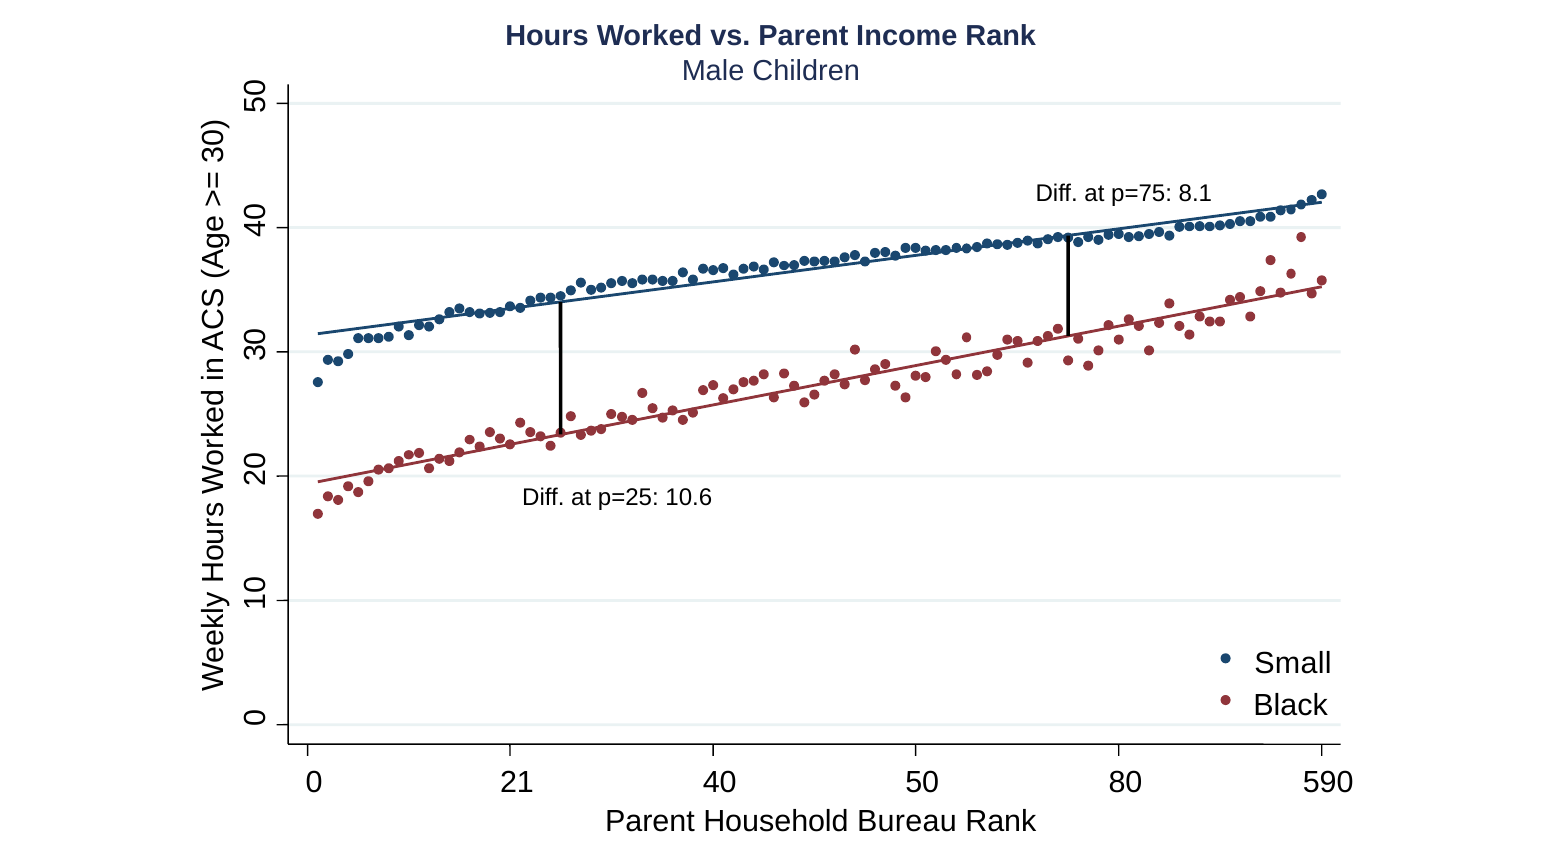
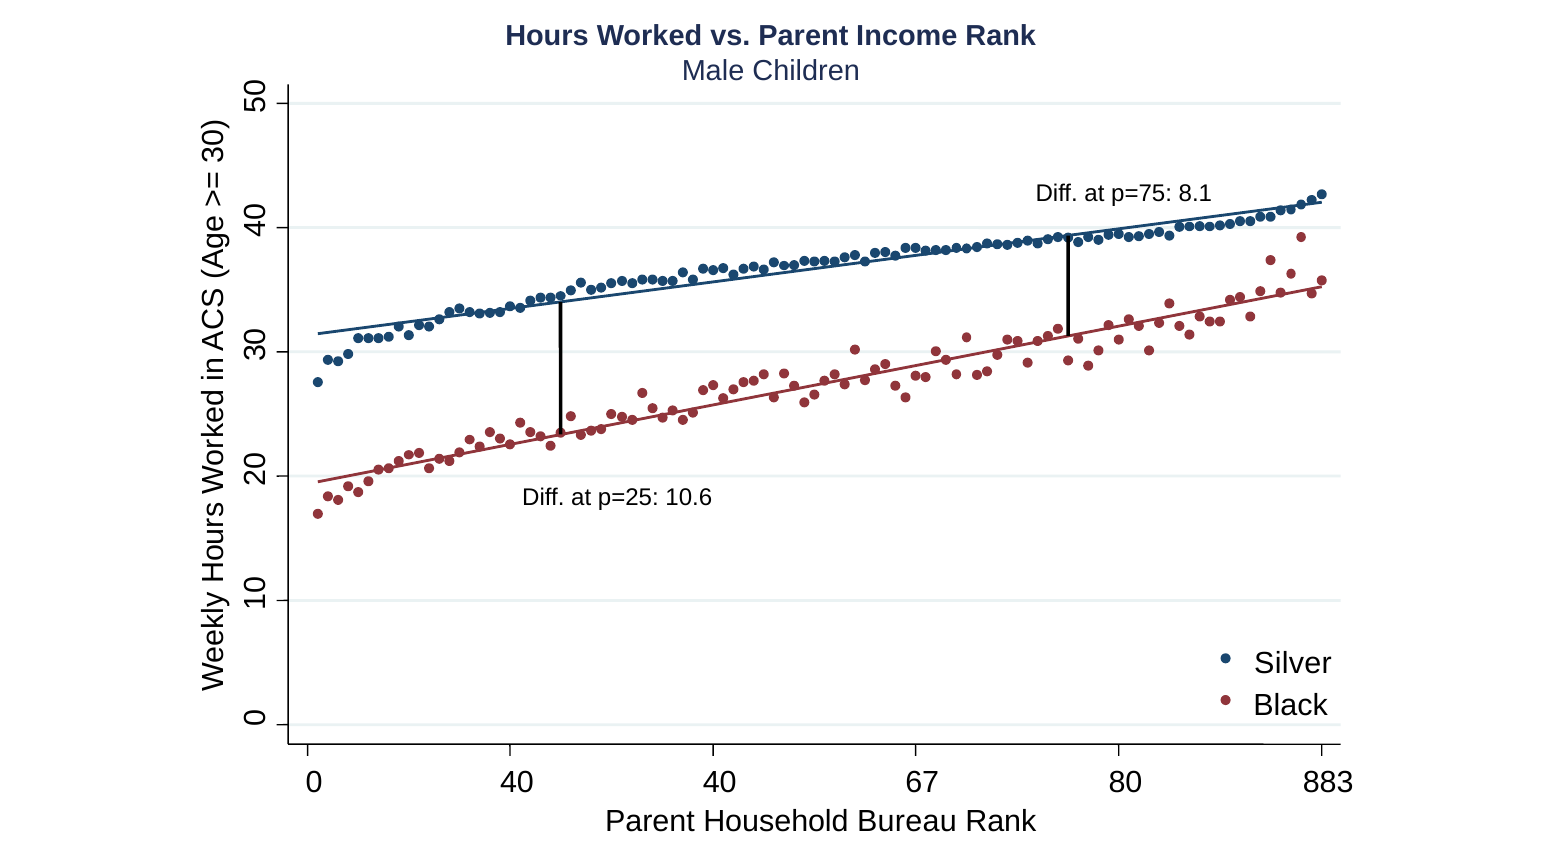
Small: Small -> Silver
0 21: 21 -> 40
50: 50 -> 67
590: 590 -> 883
